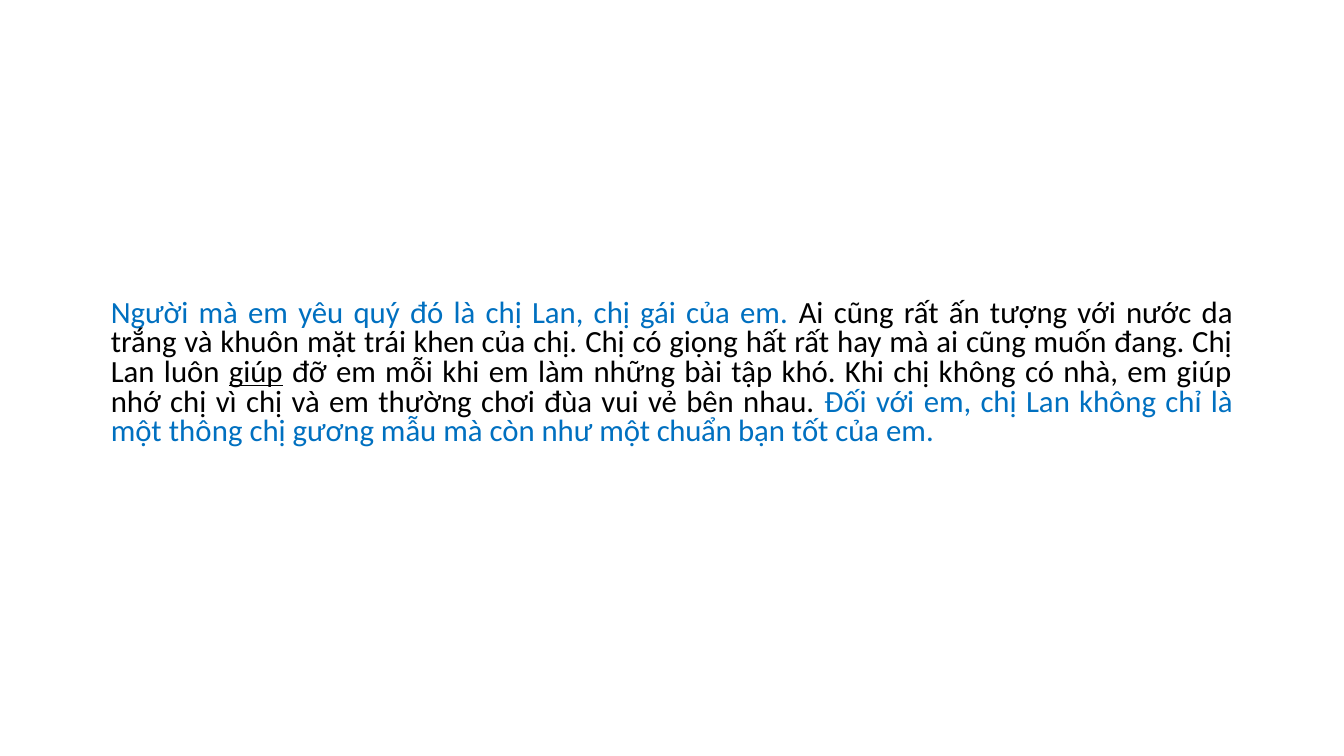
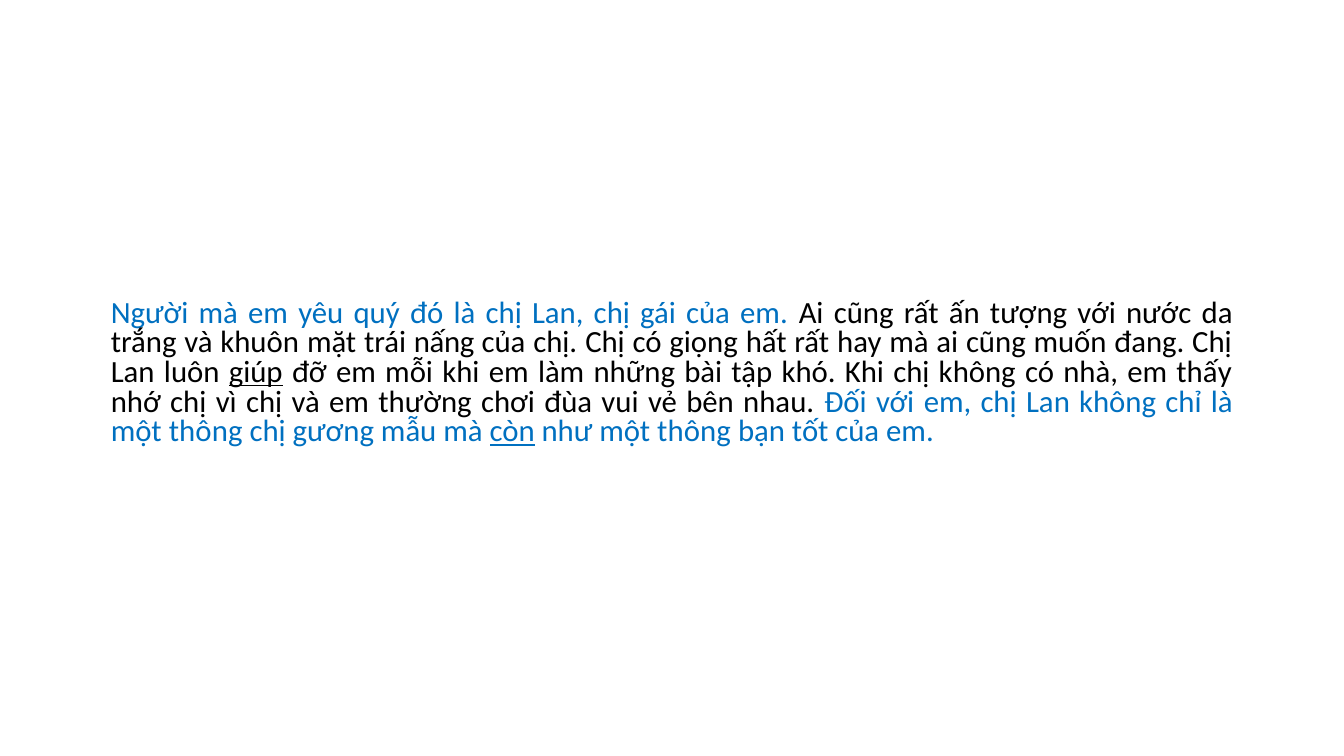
khen: khen -> nấng
em giúp: giúp -> thấy
còn underline: none -> present
như một chuẩn: chuẩn -> thông
